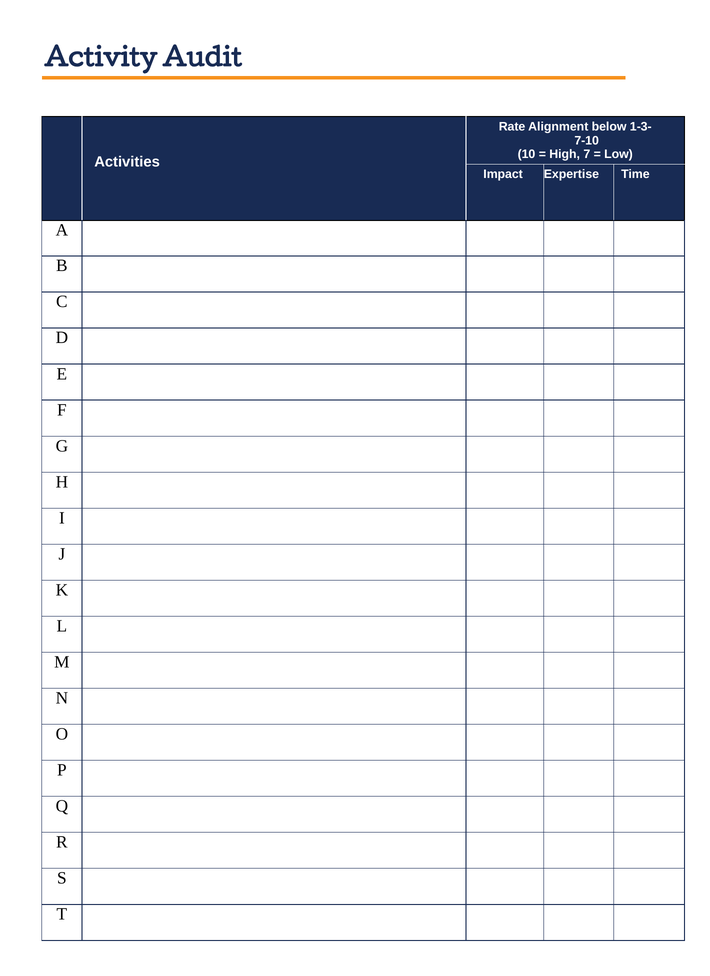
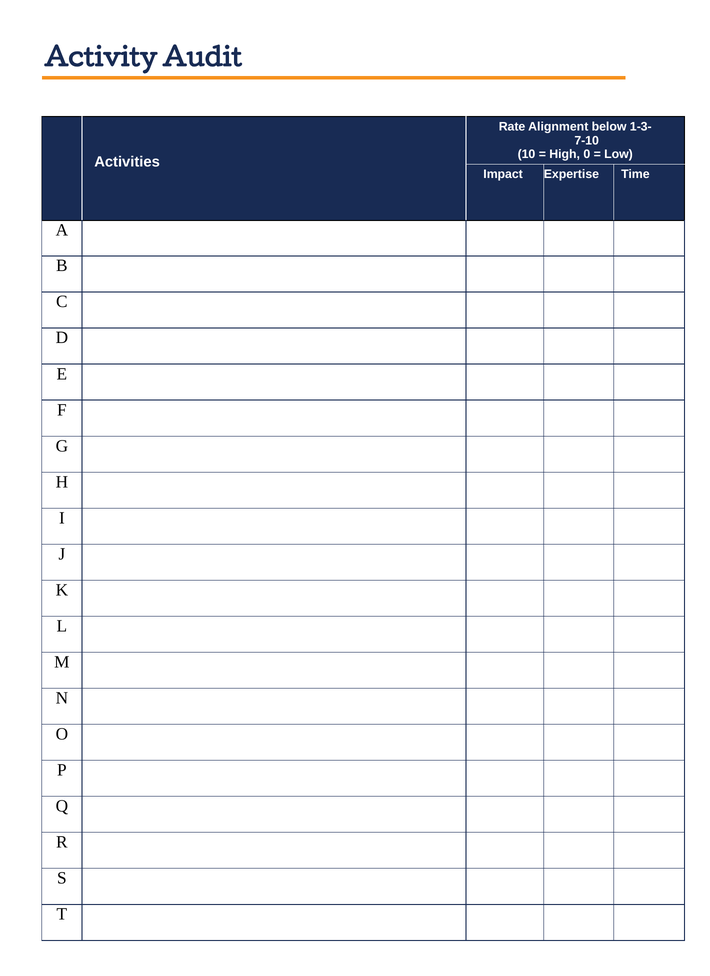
7: 7 -> 0
